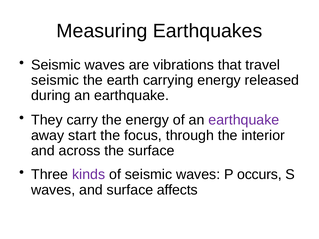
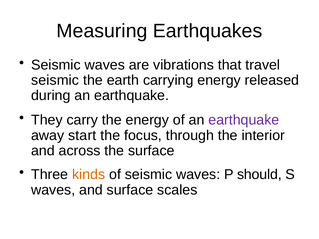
kinds colour: purple -> orange
occurs: occurs -> should
affects: affects -> scales
